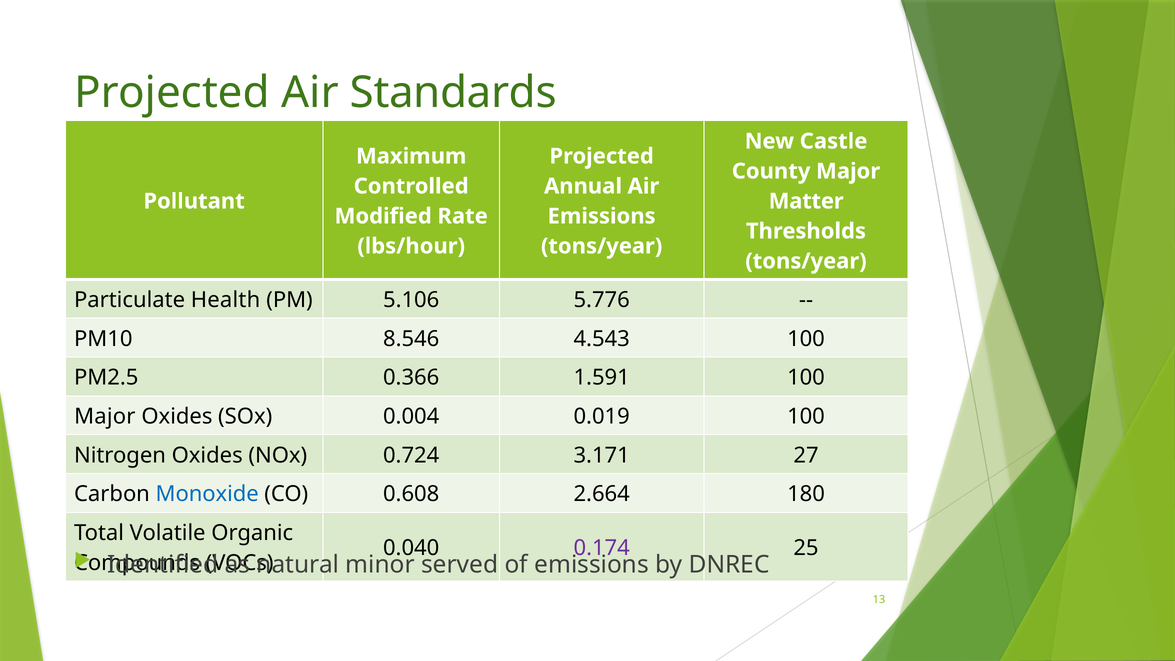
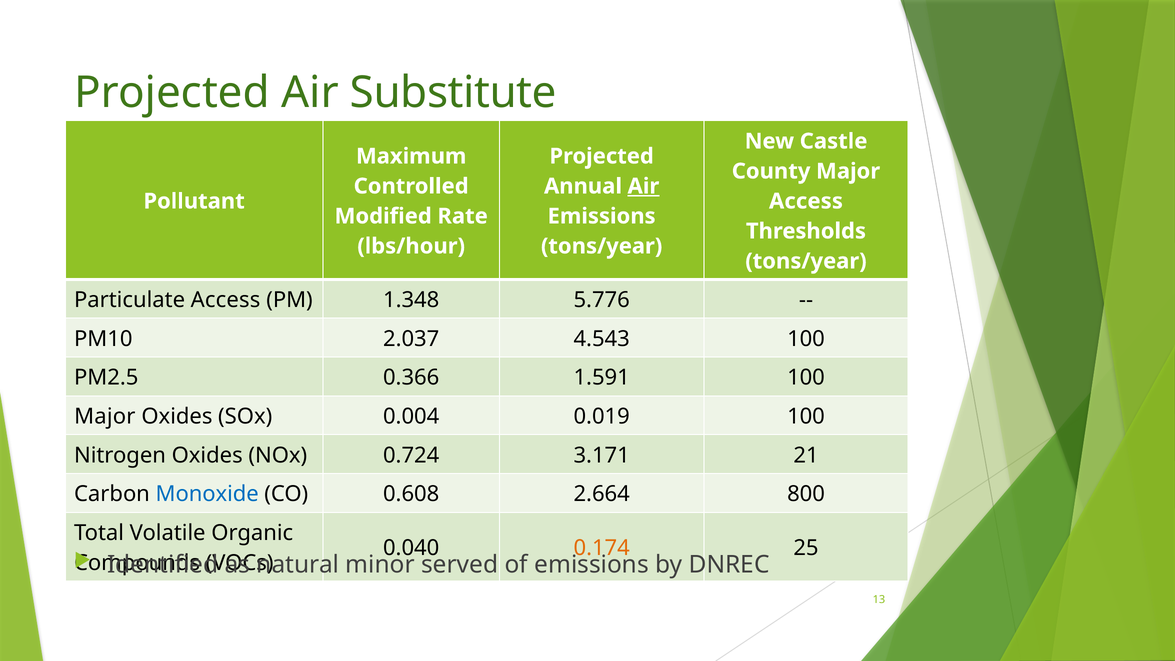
Standards: Standards -> Substitute
Air at (643, 186) underline: none -> present
Matter at (806, 201): Matter -> Access
Particulate Health: Health -> Access
5.106: 5.106 -> 1.348
8.546: 8.546 -> 2.037
27: 27 -> 21
180: 180 -> 800
0.174 colour: purple -> orange
